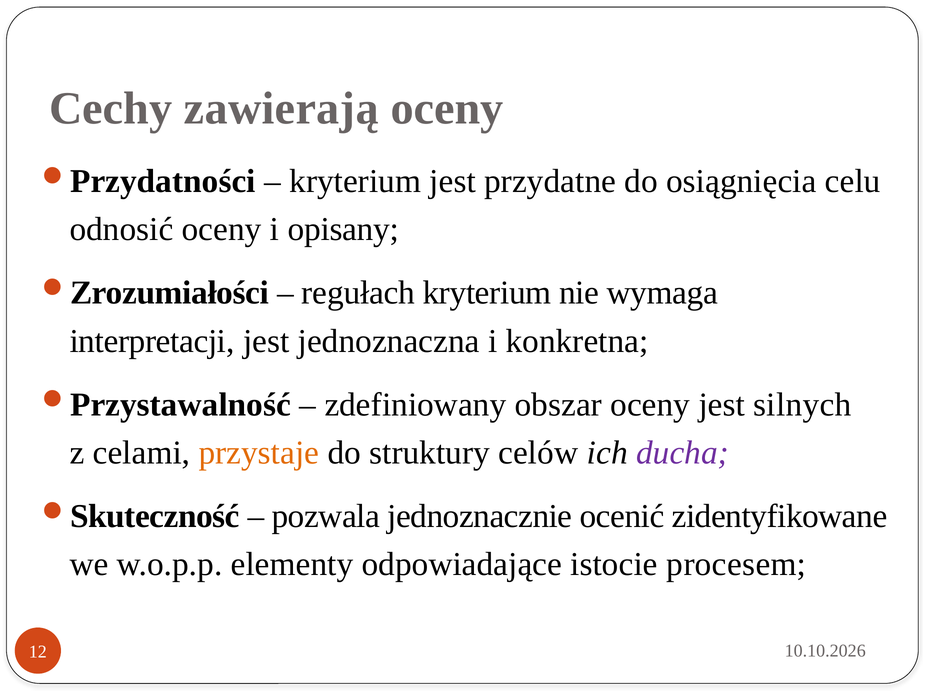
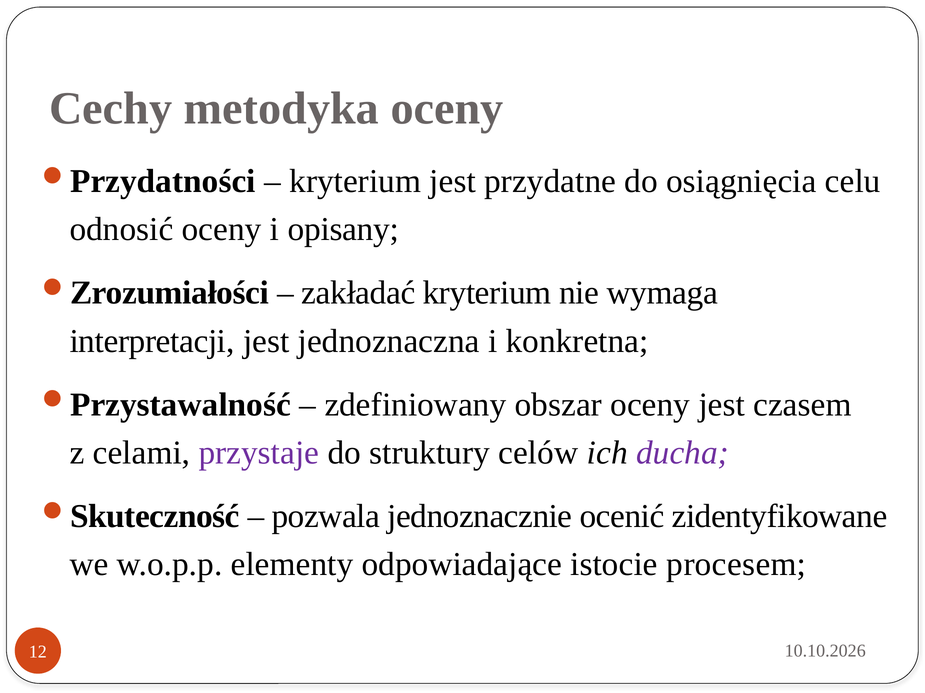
zawierają: zawierają -> metodyka
regułach: regułach -> zakładać
silnych: silnych -> czasem
przystaje colour: orange -> purple
